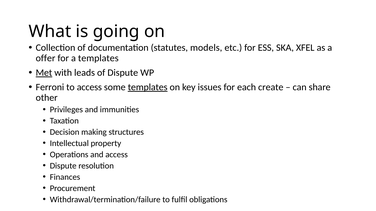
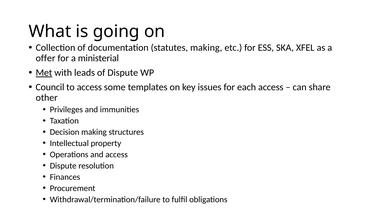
statutes models: models -> making
a templates: templates -> ministerial
Ferroni: Ferroni -> Council
templates at (148, 87) underline: present -> none
each create: create -> access
